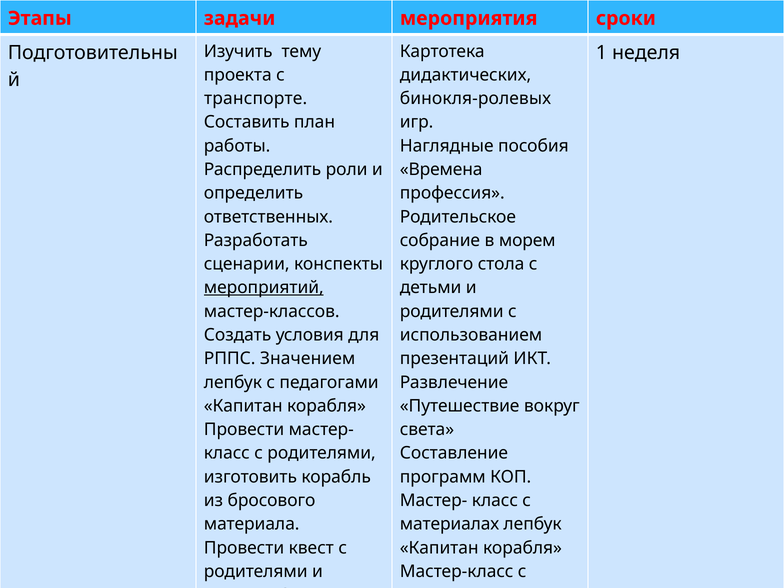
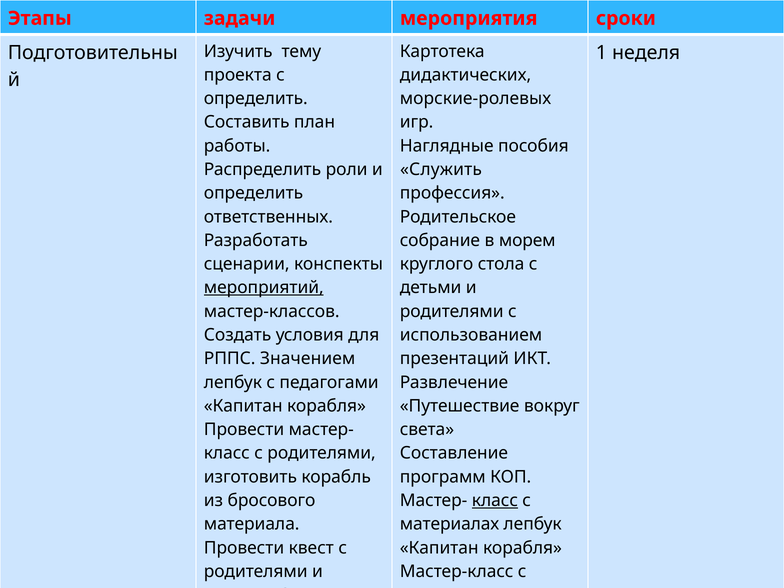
транспорте at (256, 99): транспорте -> определить
бинокля-ролевых: бинокля-ролевых -> морские-ролевых
Времена: Времена -> Служить
класс at (495, 500) underline: none -> present
